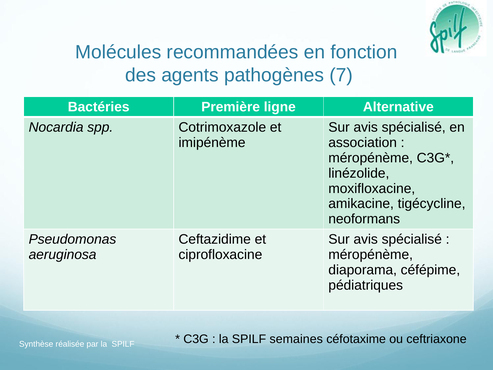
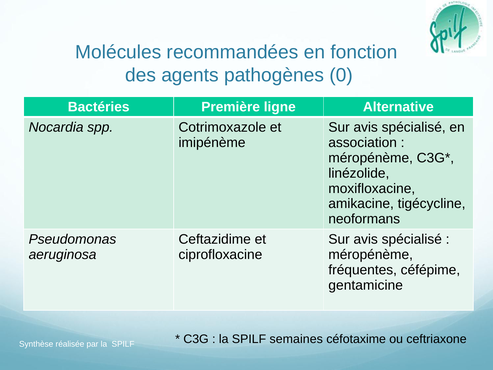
7: 7 -> 0
diaporama: diaporama -> fréquentes
pédiatriques: pédiatriques -> gentamicine
